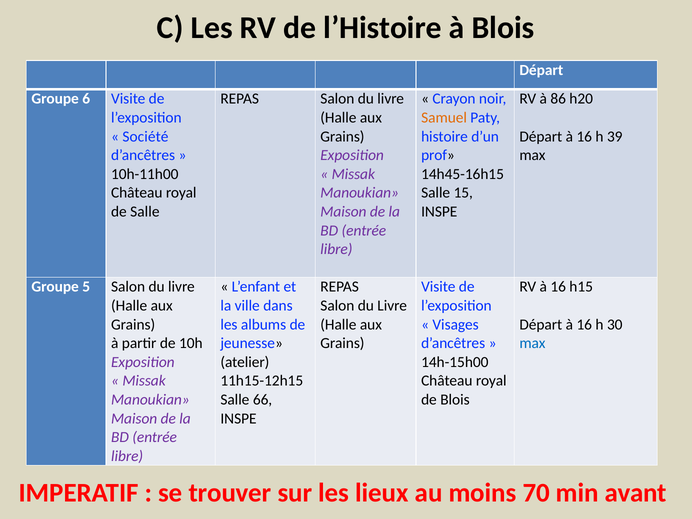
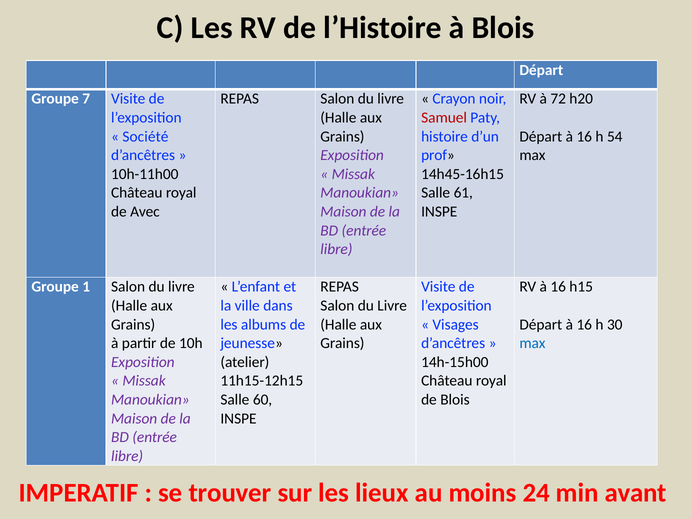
6: 6 -> 7
86: 86 -> 72
Samuel colour: orange -> red
39: 39 -> 54
15: 15 -> 61
de Salle: Salle -> Avec
5: 5 -> 1
66: 66 -> 60
70: 70 -> 24
